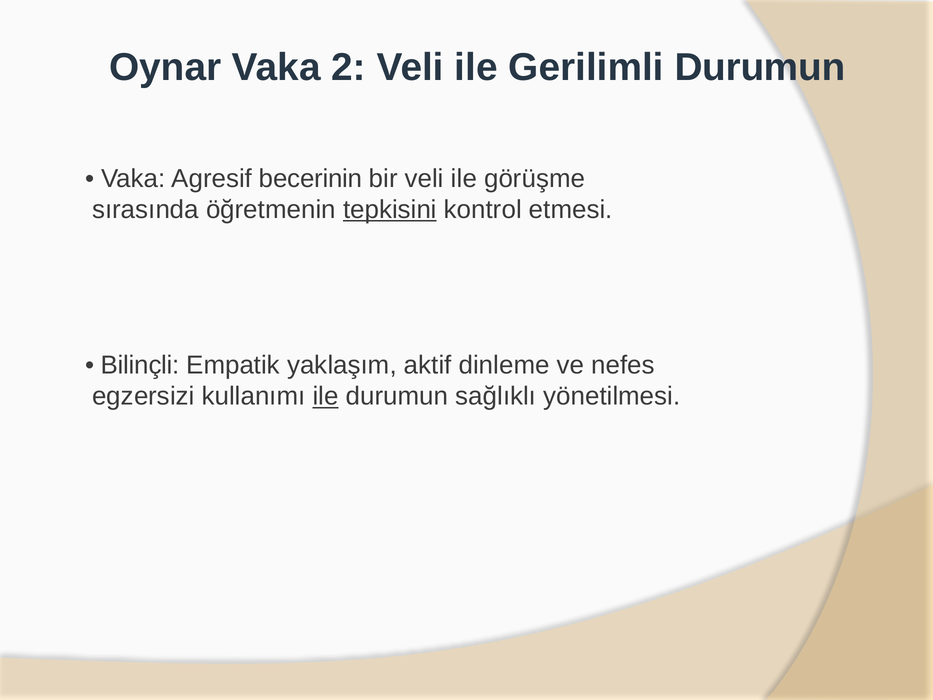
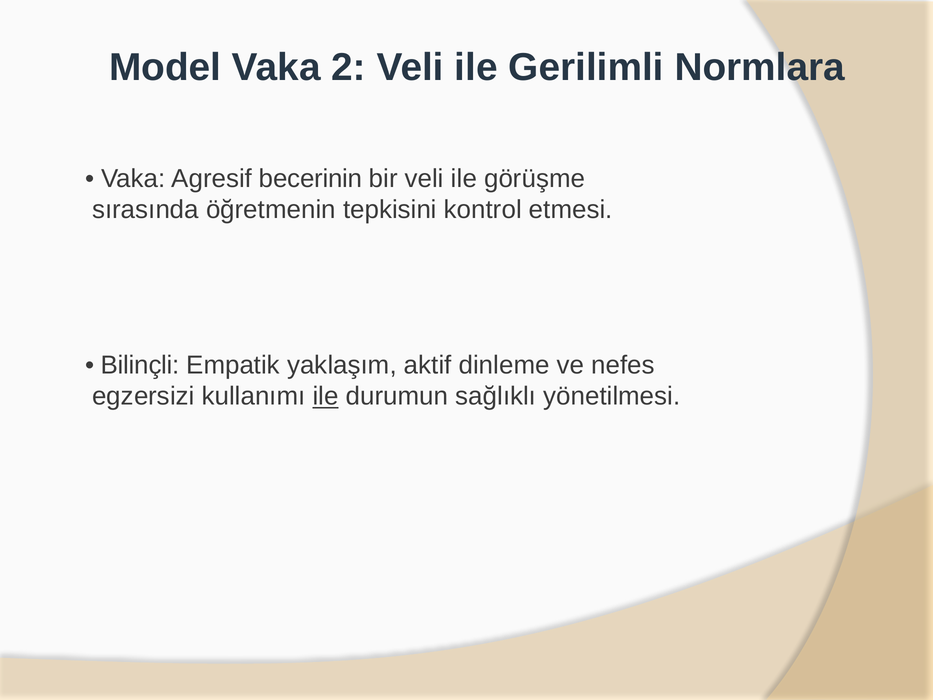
Oynar: Oynar -> Model
Gerilimli Durumun: Durumun -> Normlara
tepkisini underline: present -> none
